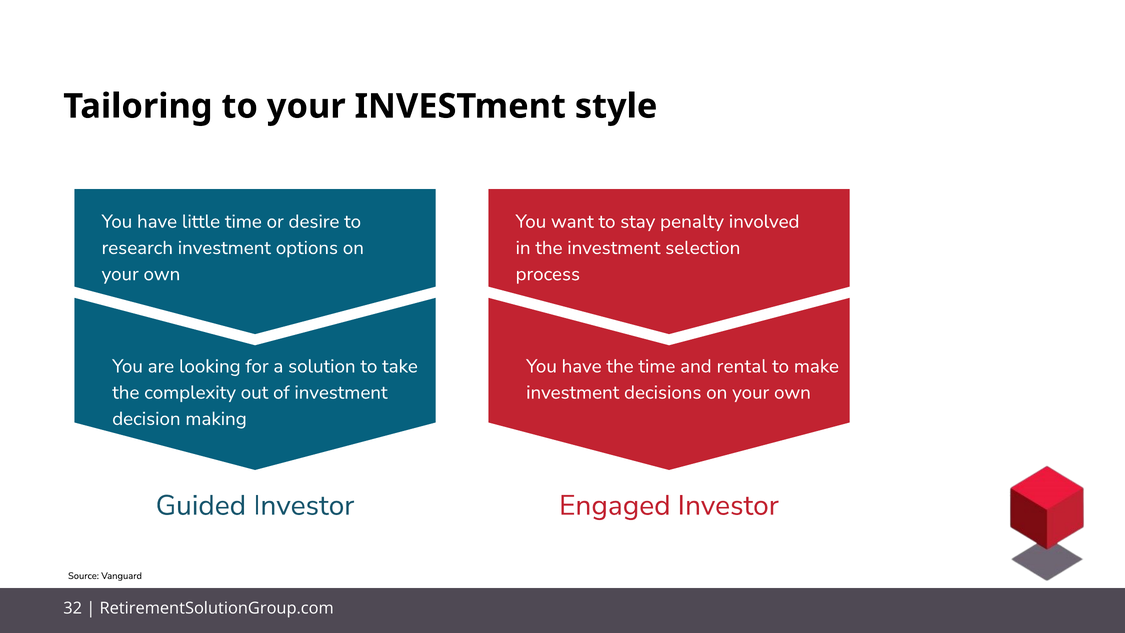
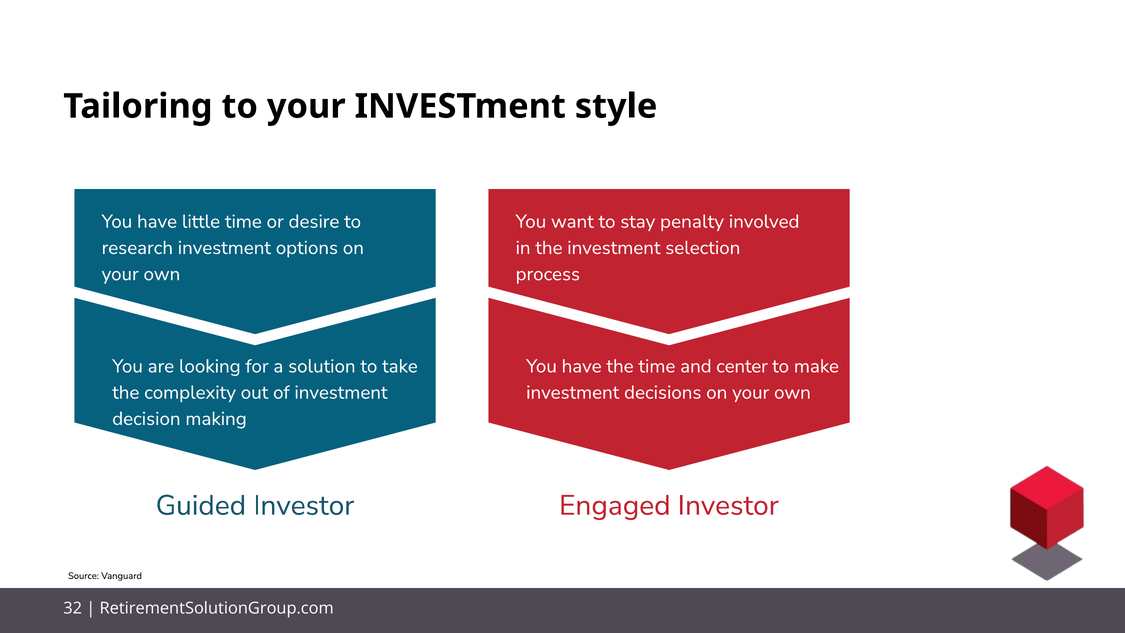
rental: rental -> center
